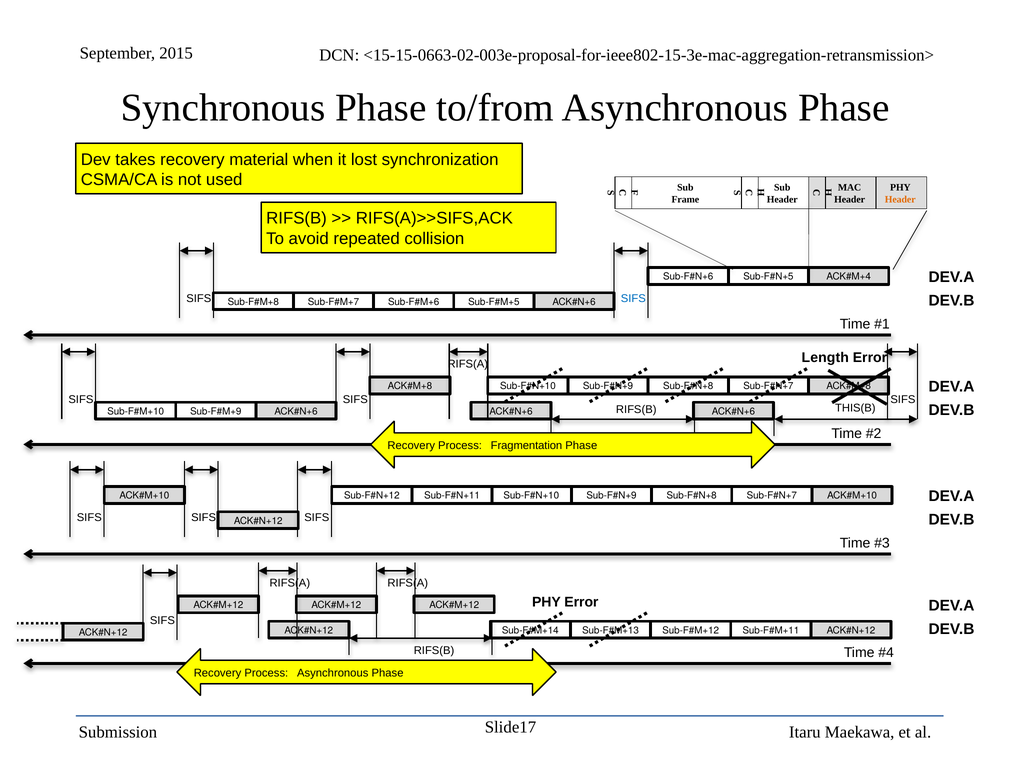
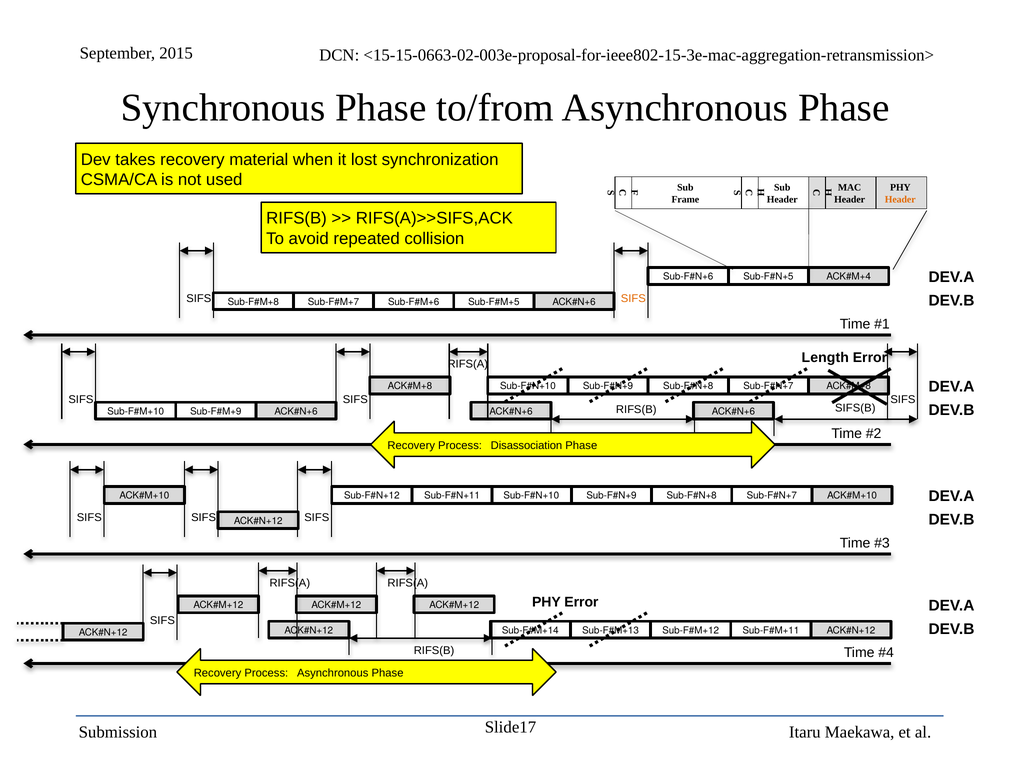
SIFS at (633, 298) colour: blue -> orange
THIS(B: THIS(B -> SIFS(B
Fragmentation: Fragmentation -> Disassociation
